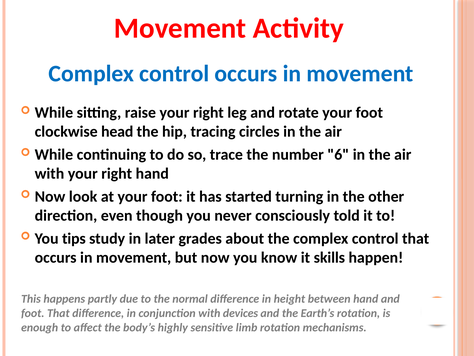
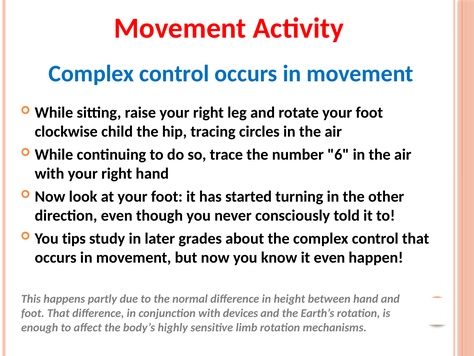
head: head -> child
it skills: skills -> even
